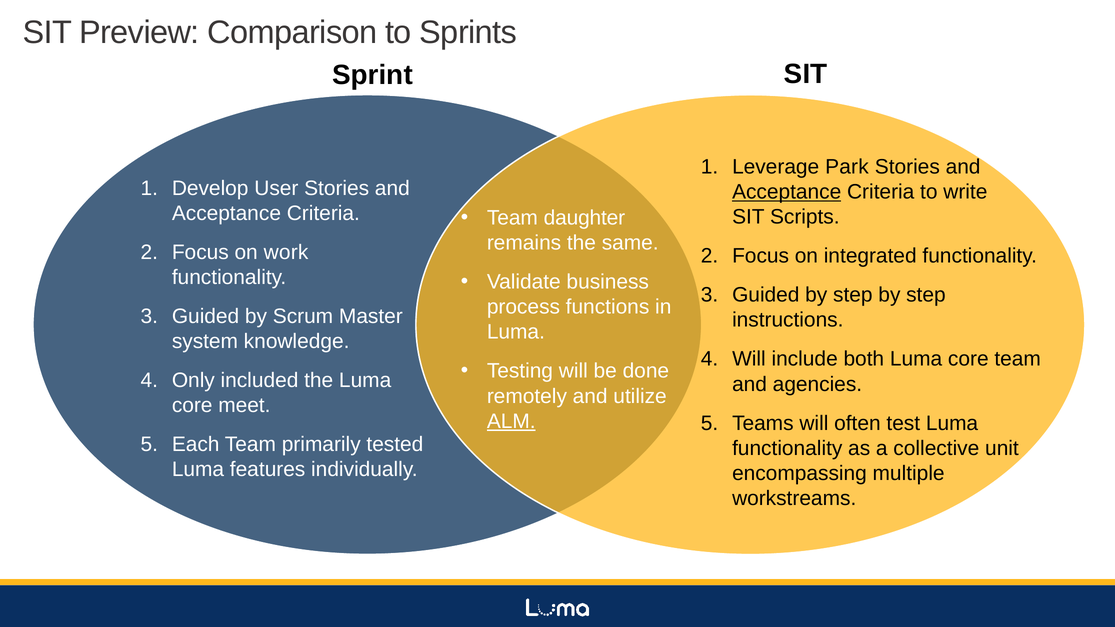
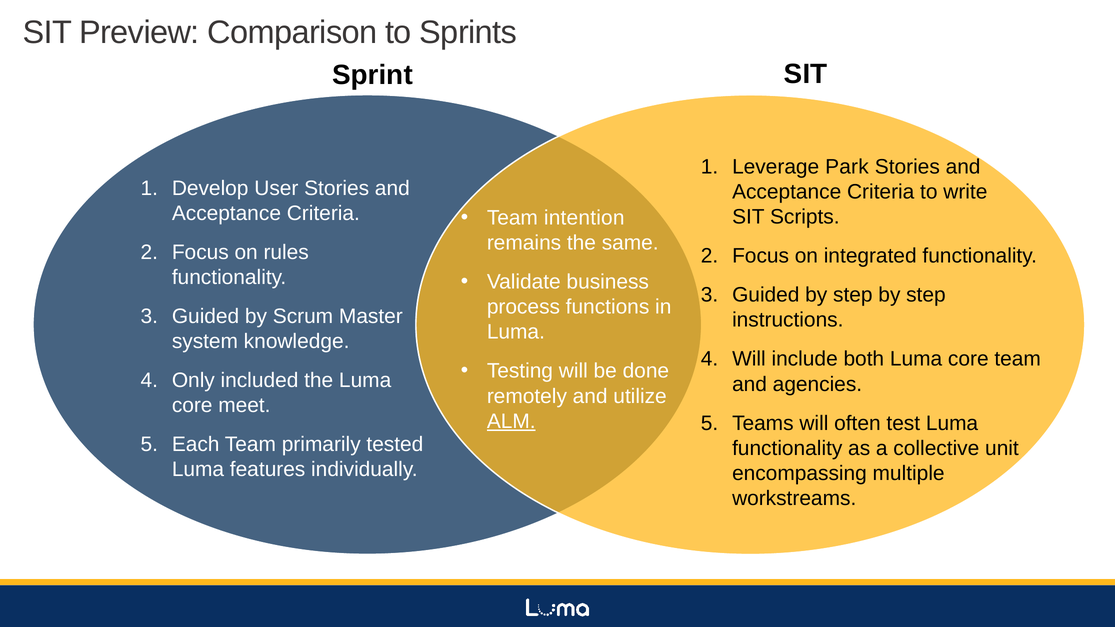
Acceptance at (787, 192) underline: present -> none
daughter: daughter -> intention
work: work -> rules
